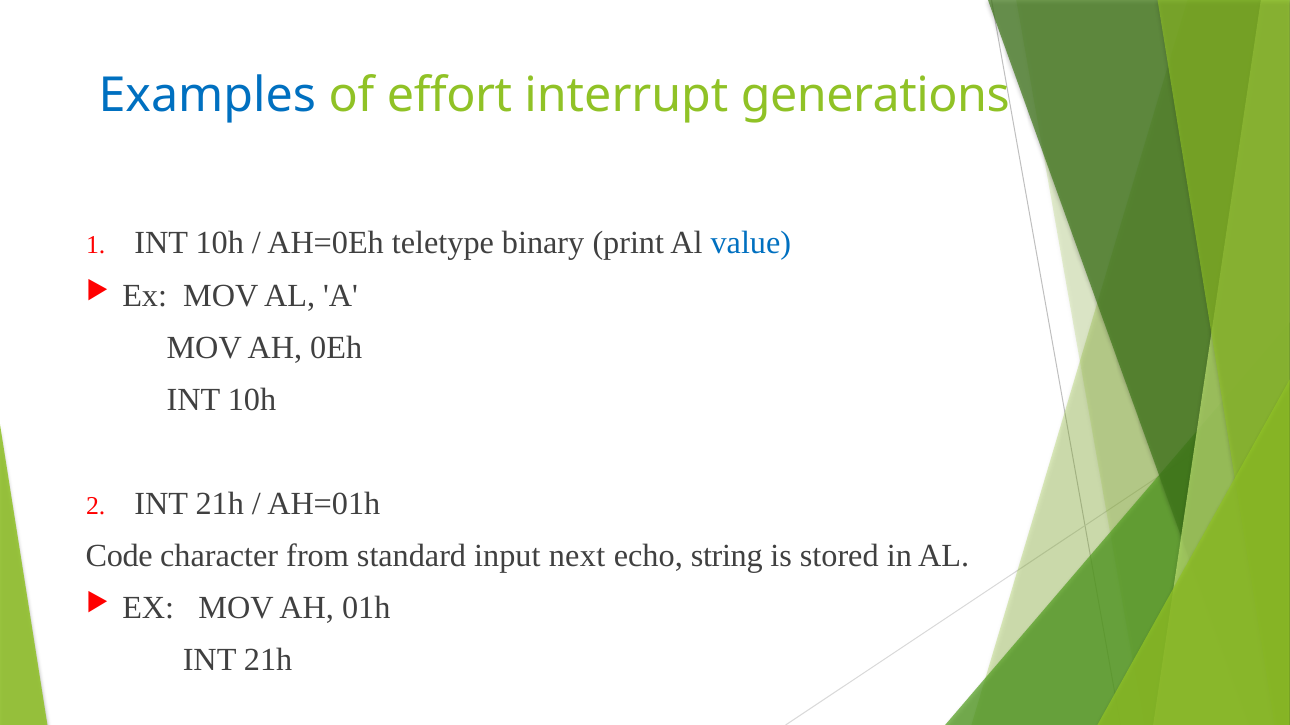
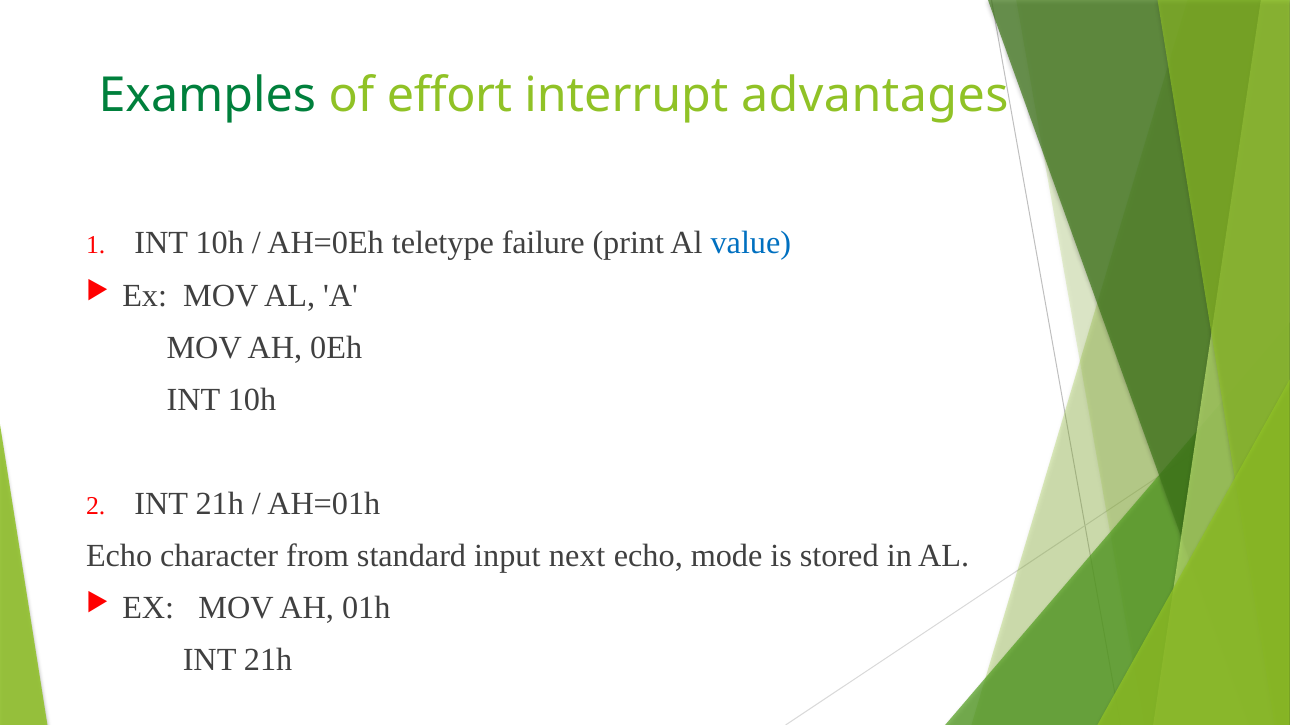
Examples colour: blue -> green
generations: generations -> advantages
binary: binary -> failure
Code at (119, 556): Code -> Echo
string: string -> mode
